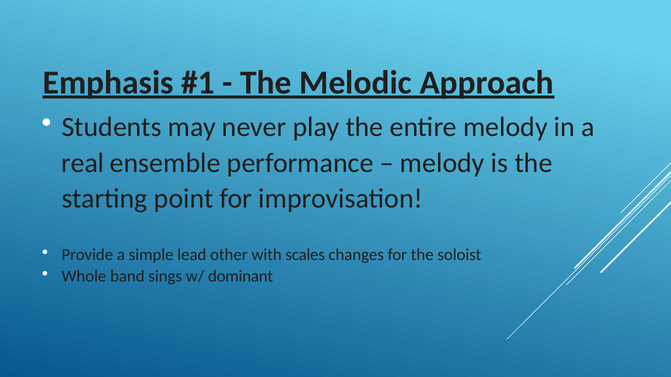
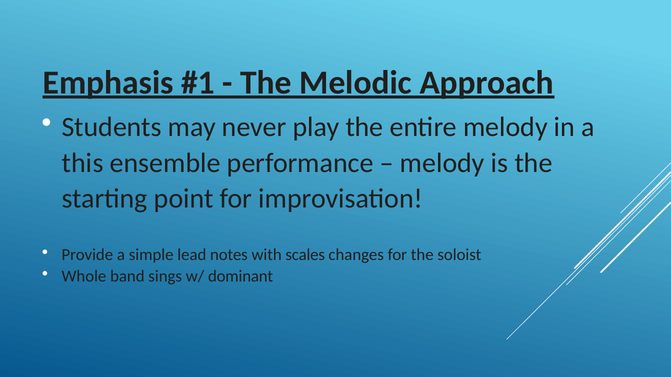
real: real -> this
other: other -> notes
